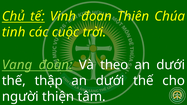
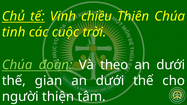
đoan: đoan -> chiều
Vang at (17, 65): Vang -> Chúa
thập: thập -> gian
